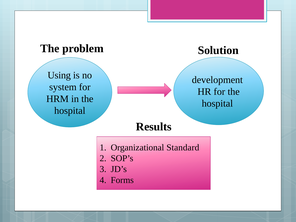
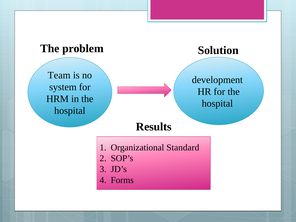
Using: Using -> Team
